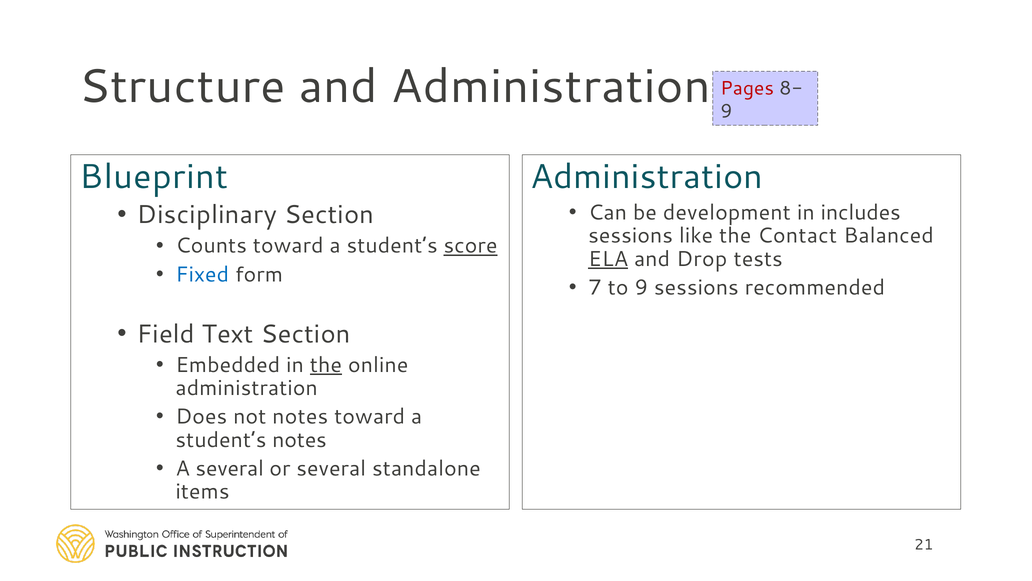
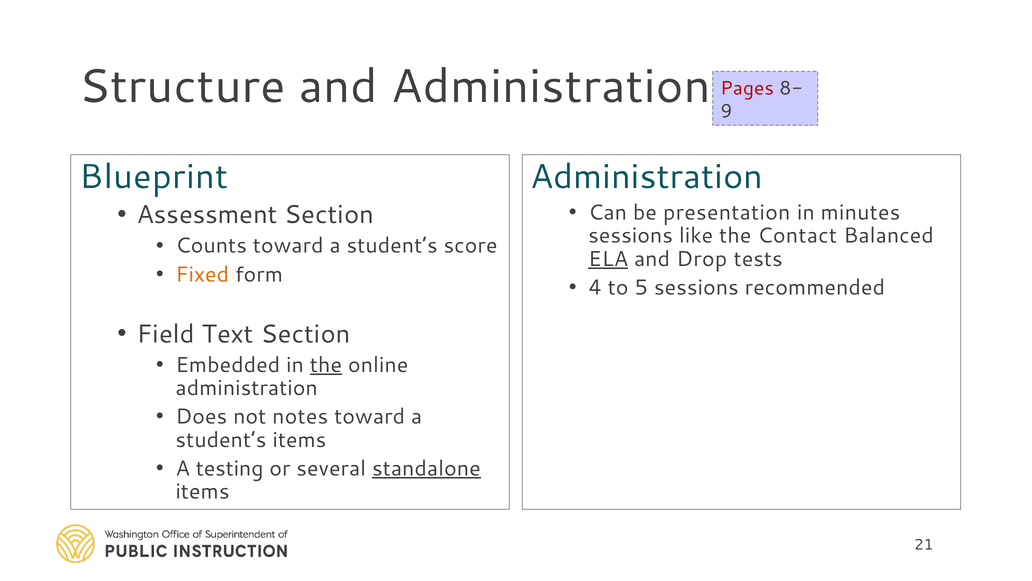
development: development -> presentation
includes: includes -> minutes
Disciplinary: Disciplinary -> Assessment
score underline: present -> none
Fixed colour: blue -> orange
7: 7 -> 4
to 9: 9 -> 5
student’s notes: notes -> items
A several: several -> testing
standalone underline: none -> present
